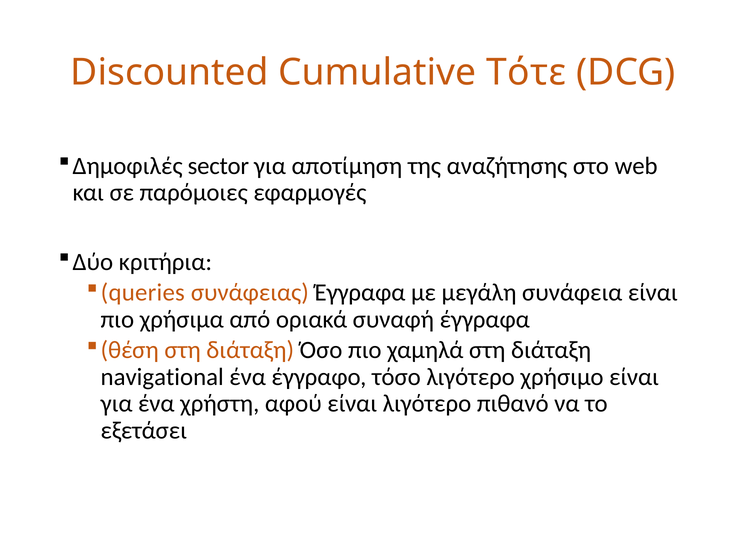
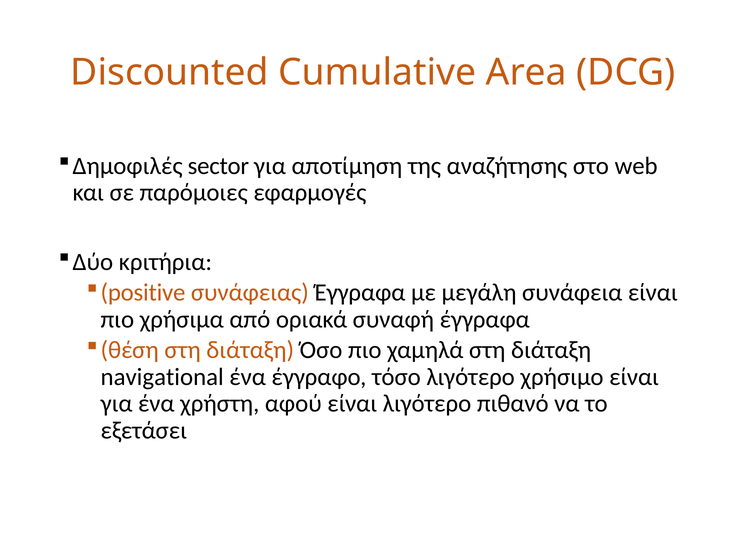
Τότε: Τότε -> Area
queries: queries -> positive
